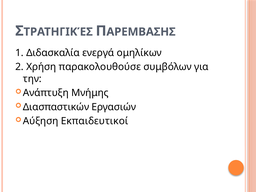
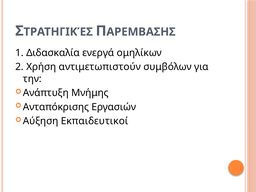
παρακολουθούσε: παρακολουθούσε -> αντιμετωπιστούν
Διασπαστικών: Διασπαστικών -> Ανταπόκρισης
